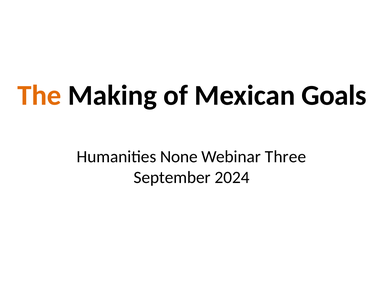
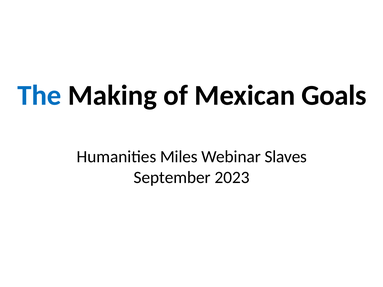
The colour: orange -> blue
None: None -> Miles
Three: Three -> Slaves
2024: 2024 -> 2023
